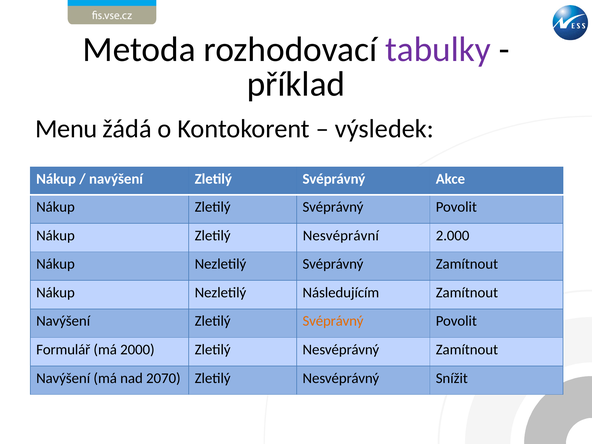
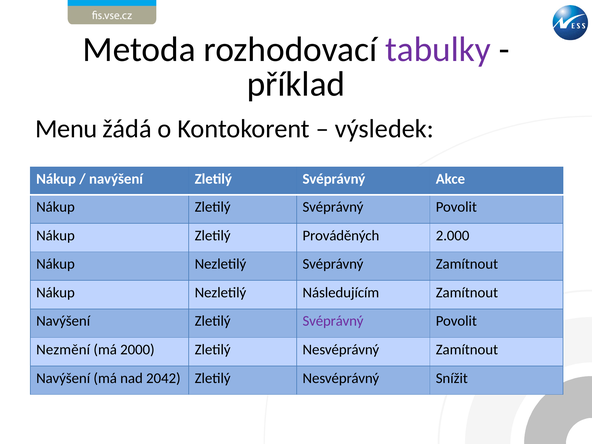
Nesvéprávní: Nesvéprávní -> Prováděných
Svéprávný at (333, 321) colour: orange -> purple
Formulář: Formulář -> Nezmění
2070: 2070 -> 2042
